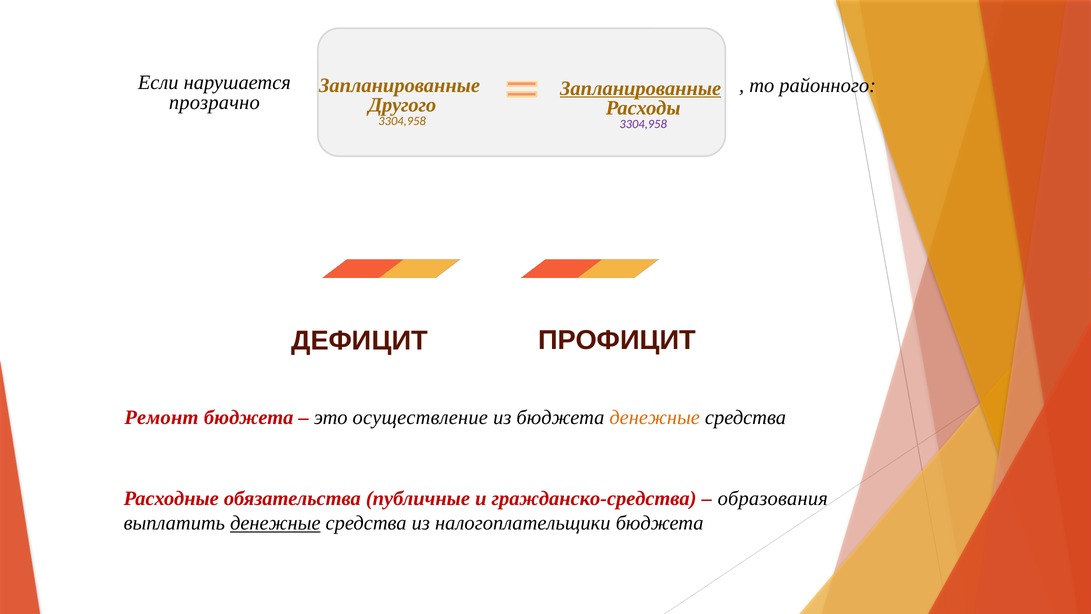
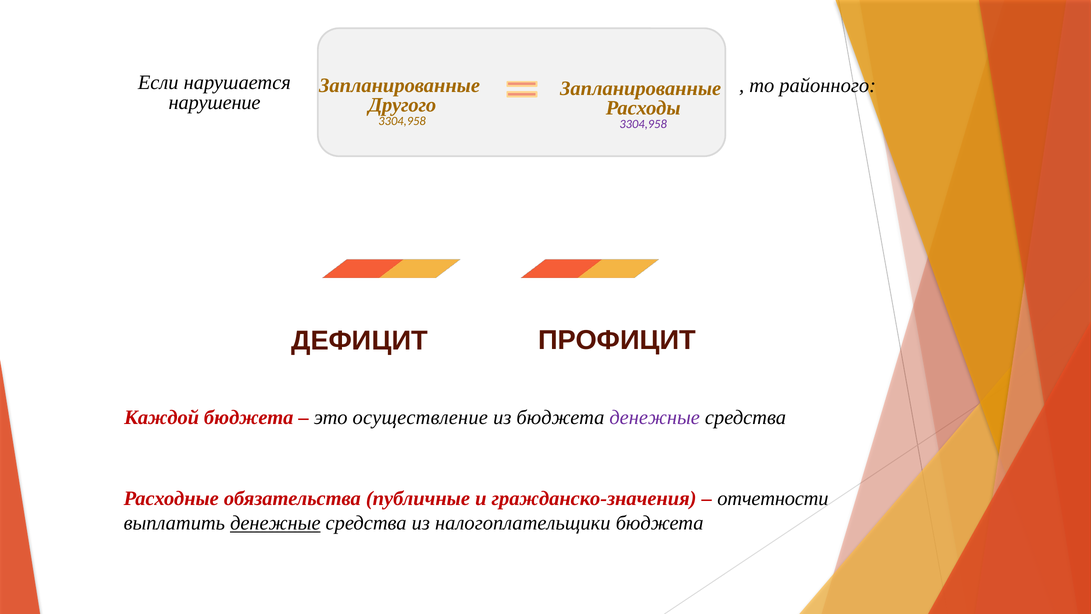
Запланированные at (641, 88) underline: present -> none
прозрачно: прозрачно -> нарушение
Ремонт: Ремонт -> Каждой
денежные at (655, 417) colour: orange -> purple
гражданско-средства: гражданско-средства -> гражданско-значения
образования: образования -> отчетности
